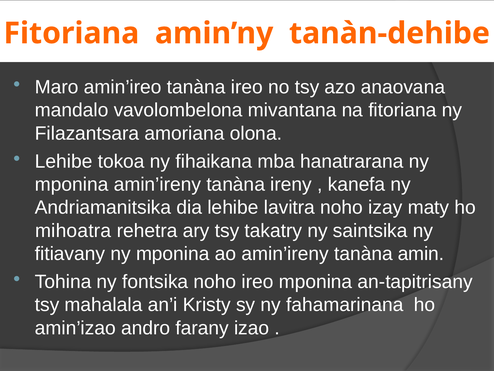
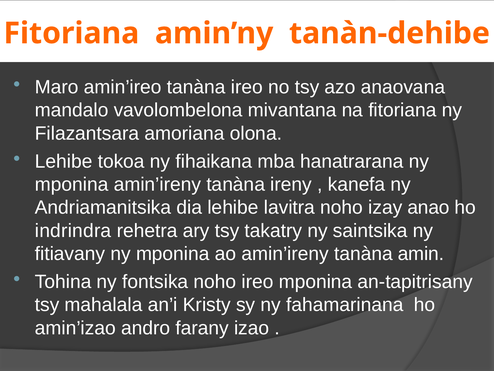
maty: maty -> anao
mihoatra: mihoatra -> indrindra
